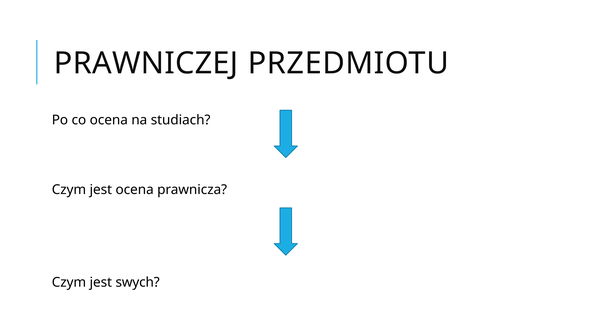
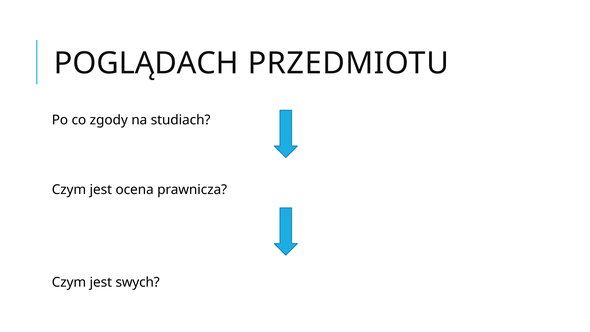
PRAWNICZEJ: PRAWNICZEJ -> POGLĄDACH
co ocena: ocena -> zgody
